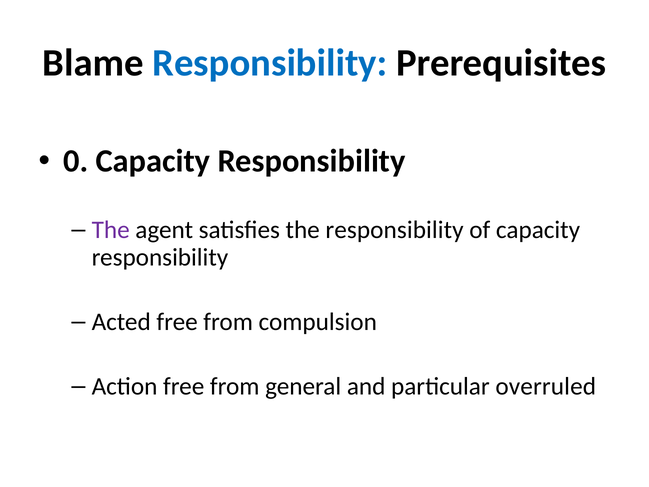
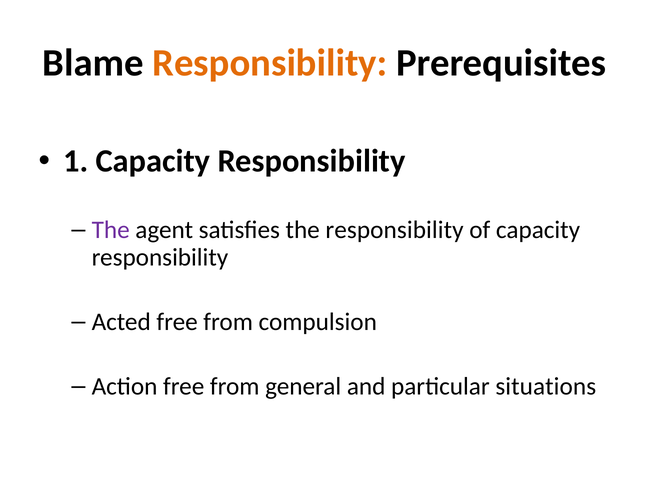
Responsibility at (270, 63) colour: blue -> orange
0: 0 -> 1
overruled: overruled -> situations
